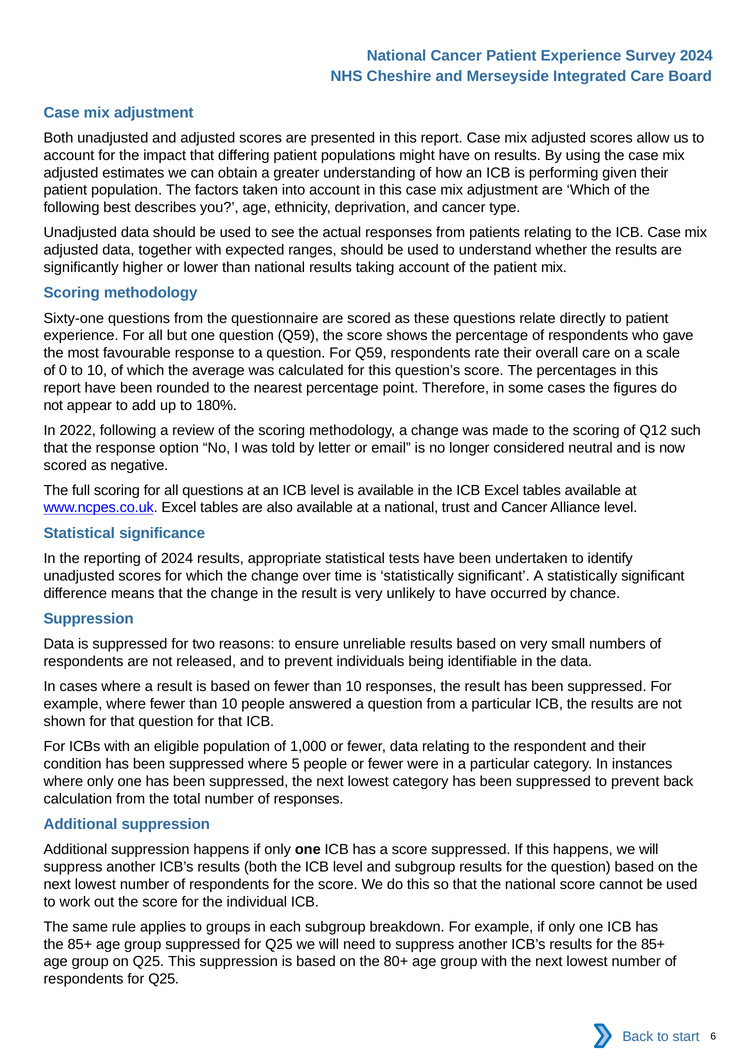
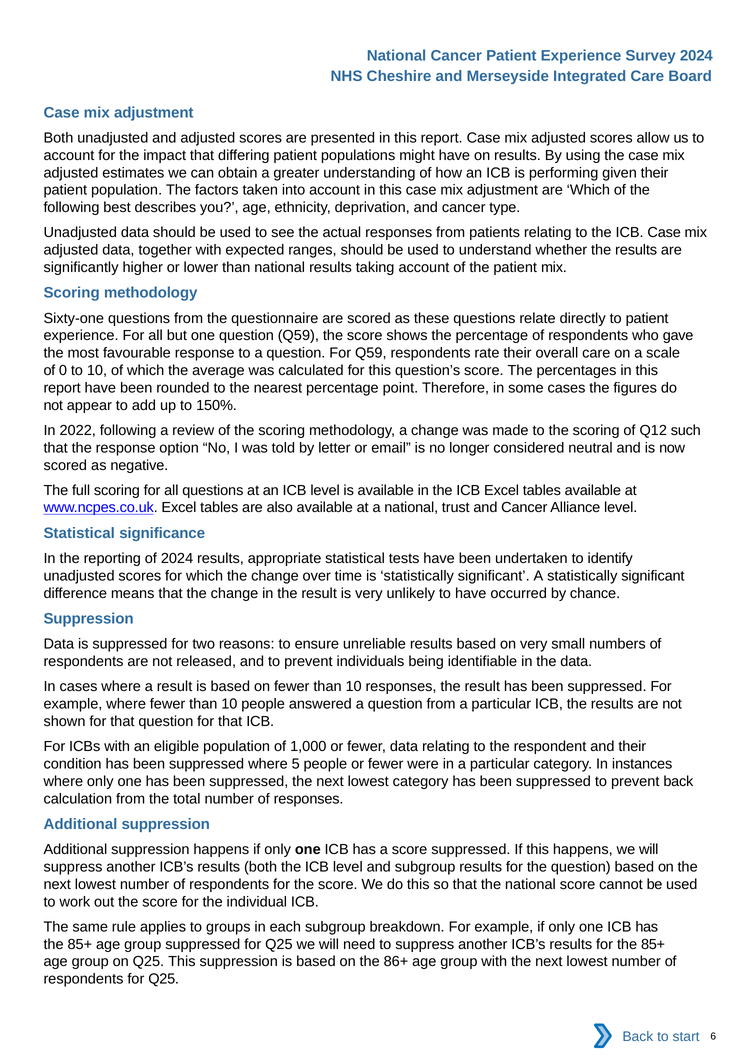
180%: 180% -> 150%
80+: 80+ -> 86+
